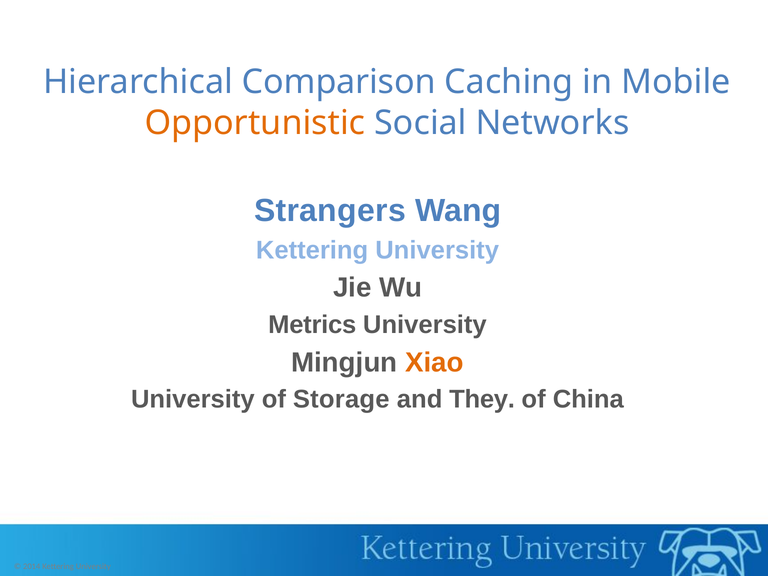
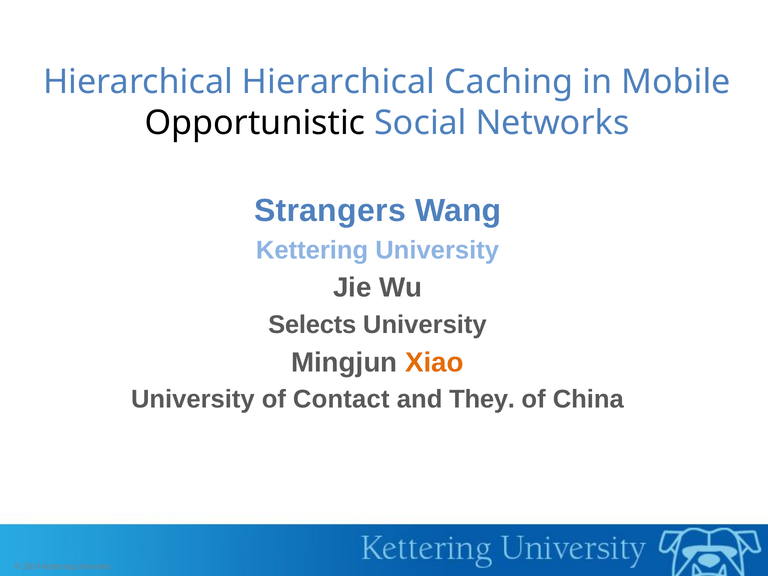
Hierarchical Comparison: Comparison -> Hierarchical
Opportunistic colour: orange -> black
Metrics: Metrics -> Selects
Storage: Storage -> Contact
